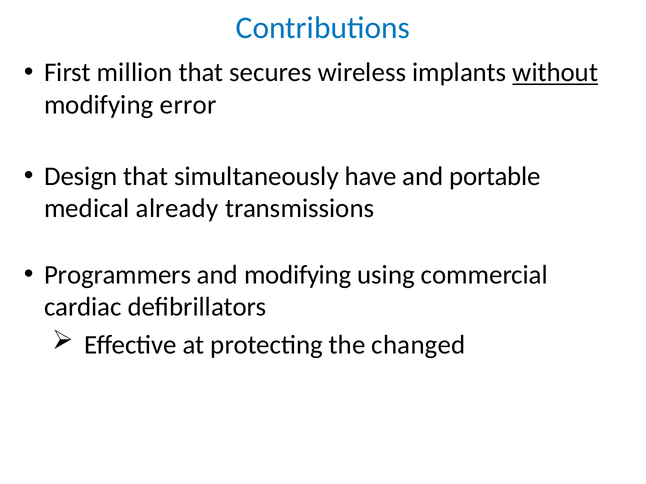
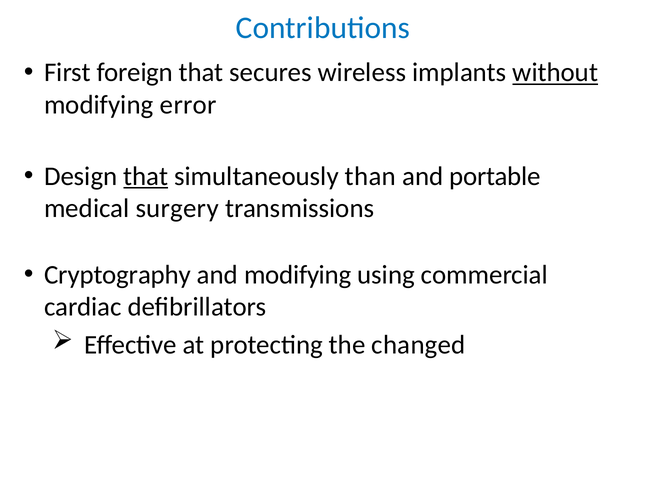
million: million -> foreign
that at (146, 177) underline: none -> present
have: have -> than
already: already -> surgery
Programmers: Programmers -> Cryptography
